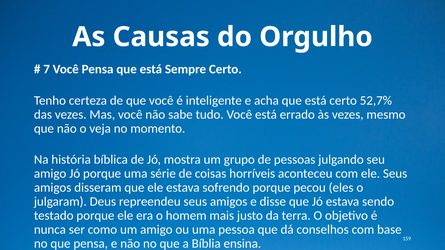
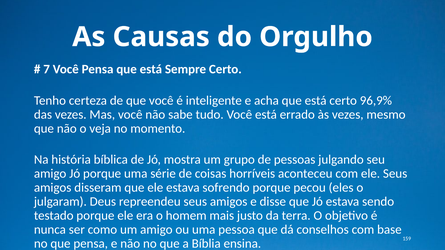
52,7%: 52,7% -> 96,9%
